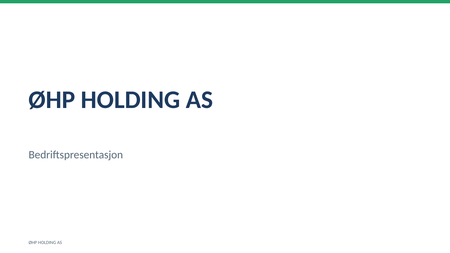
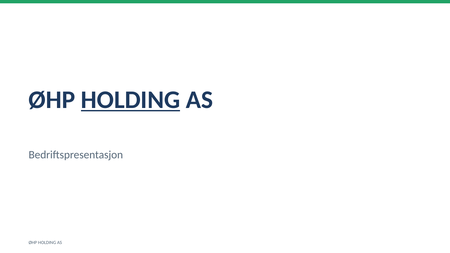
HOLDING at (131, 100) underline: none -> present
